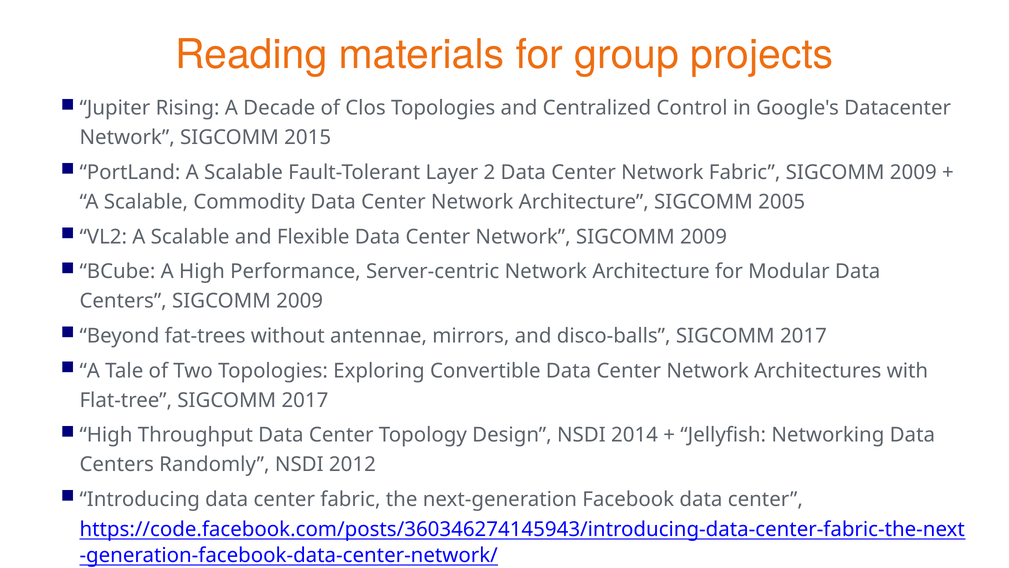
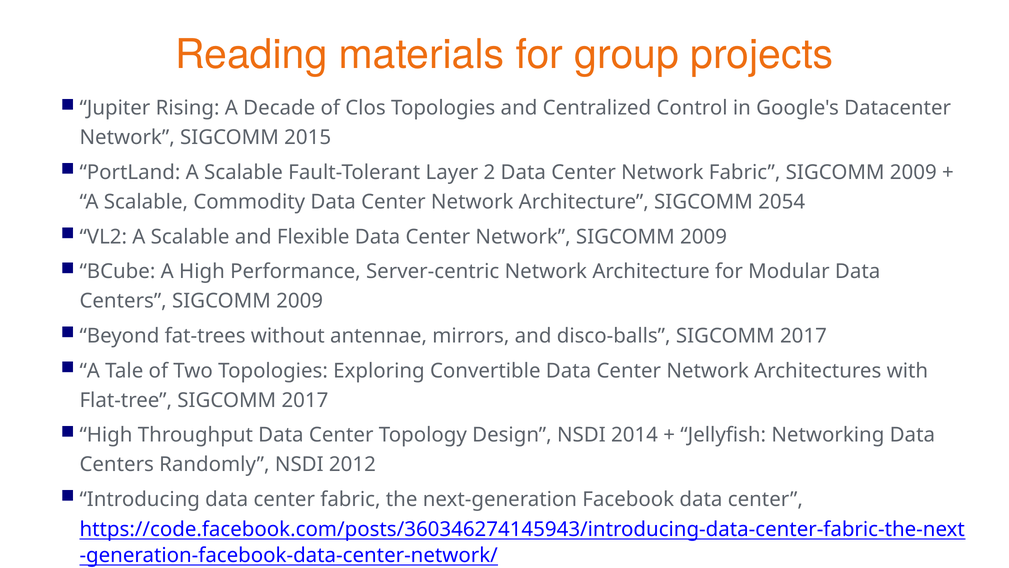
2005: 2005 -> 2054
